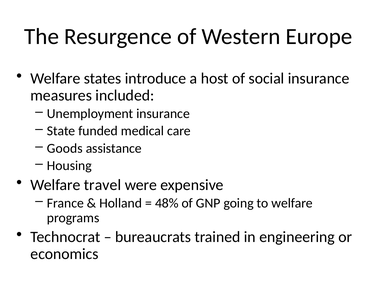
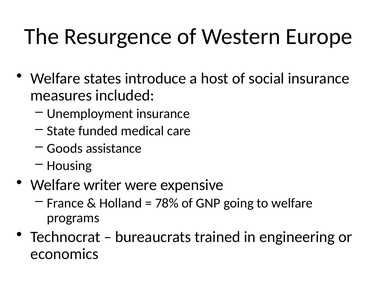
travel: travel -> writer
48%: 48% -> 78%
